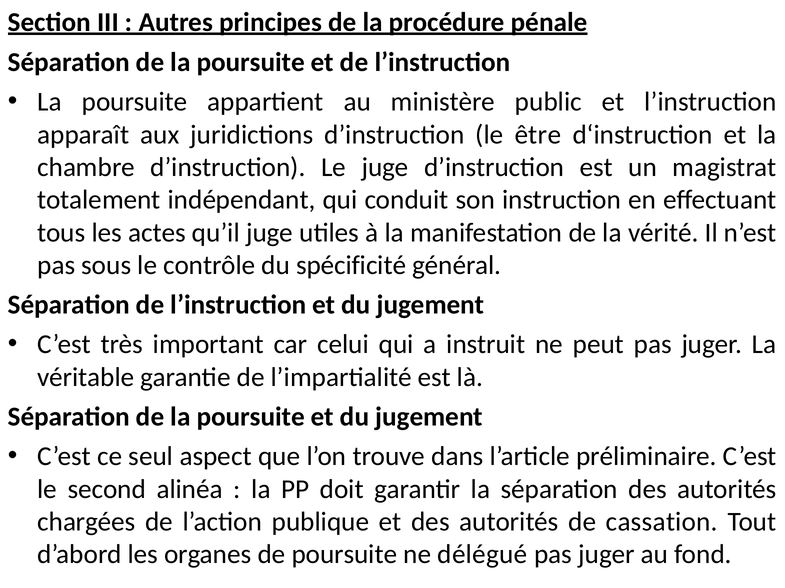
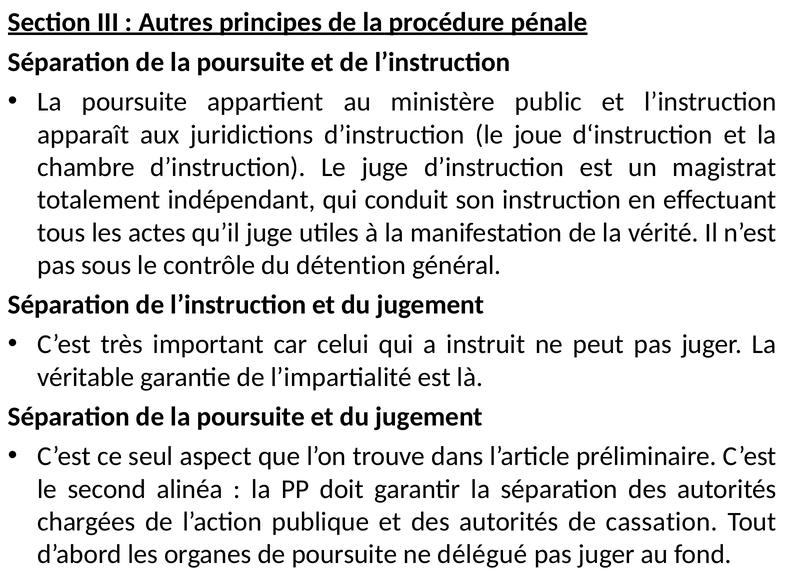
être: être -> joue
spécificité: spécificité -> détention
